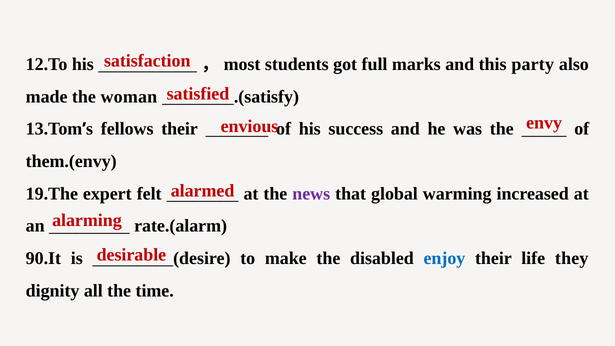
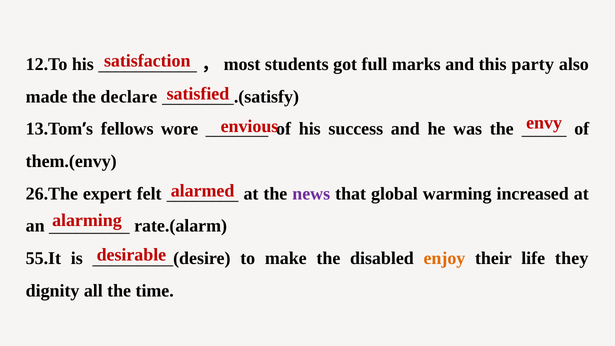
woman: woman -> declare
fellows their: their -> wore
19.The: 19.The -> 26.The
90.It: 90.It -> 55.It
enjoy colour: blue -> orange
